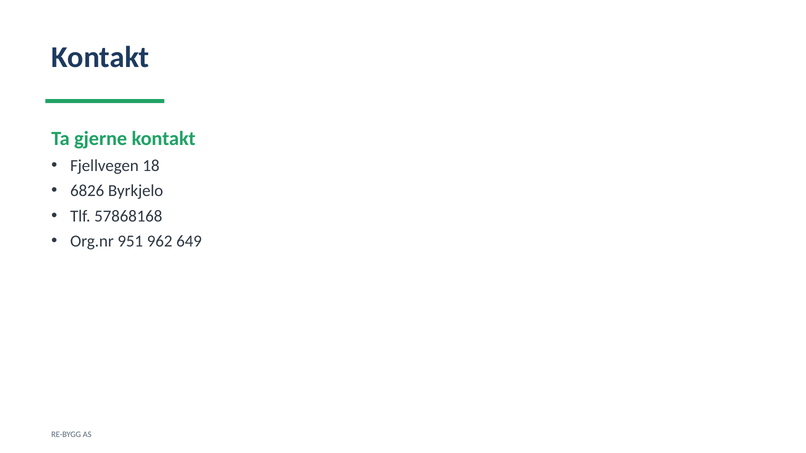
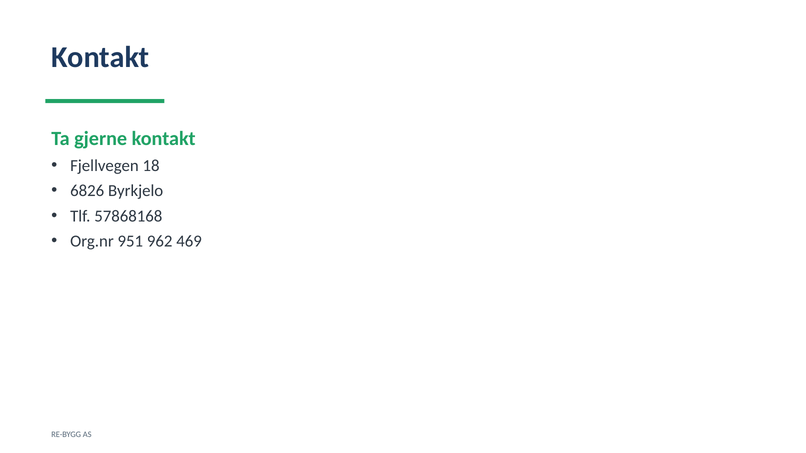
649: 649 -> 469
